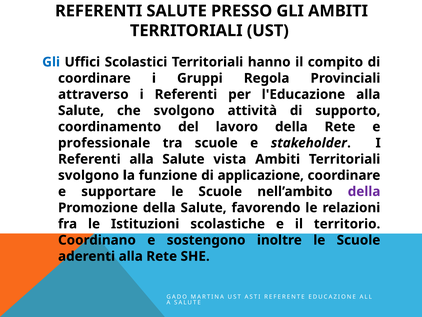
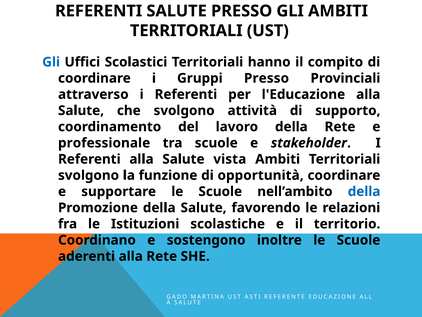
Gruppi Regola: Regola -> Presso
applicazione: applicazione -> opportunità
della at (364, 191) colour: purple -> blue
